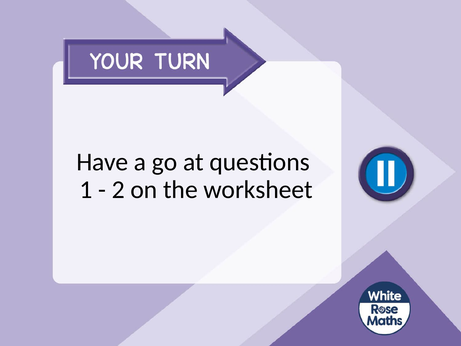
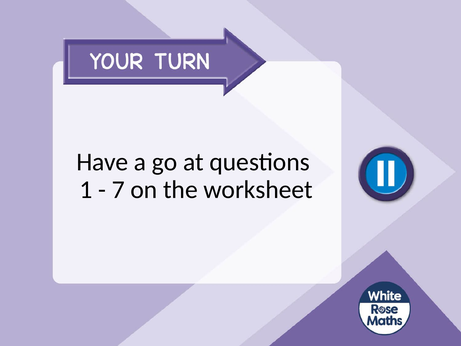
2: 2 -> 7
